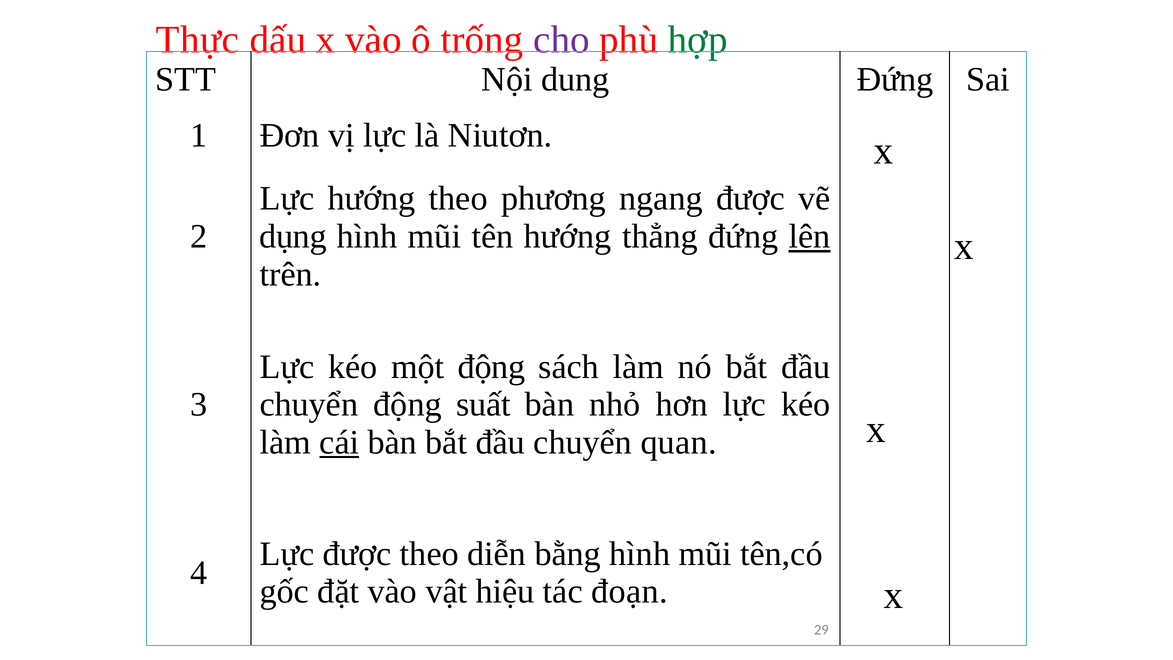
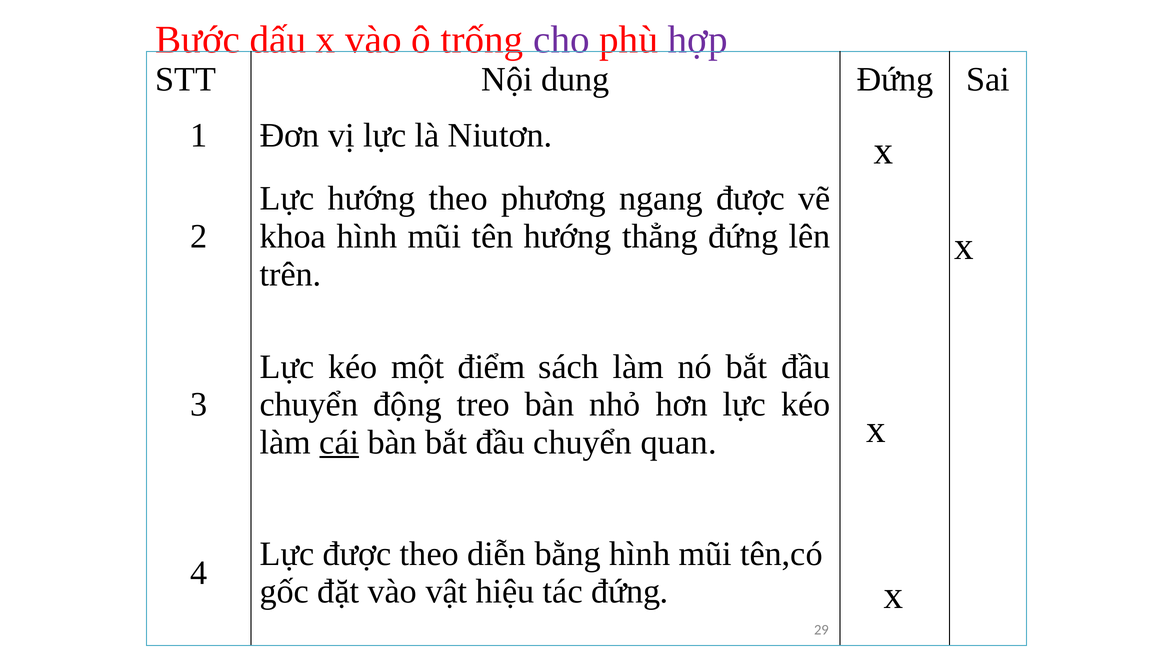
Thực: Thực -> Bước
hợp colour: green -> purple
dụng: dụng -> khoa
lên underline: present -> none
một động: động -> điểm
suất: suất -> treo
tác đoạn: đoạn -> đứng
